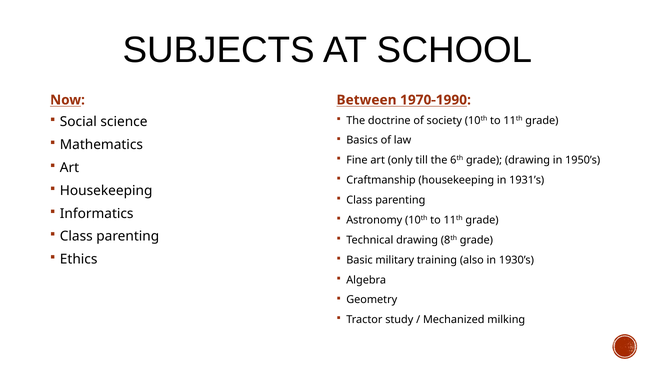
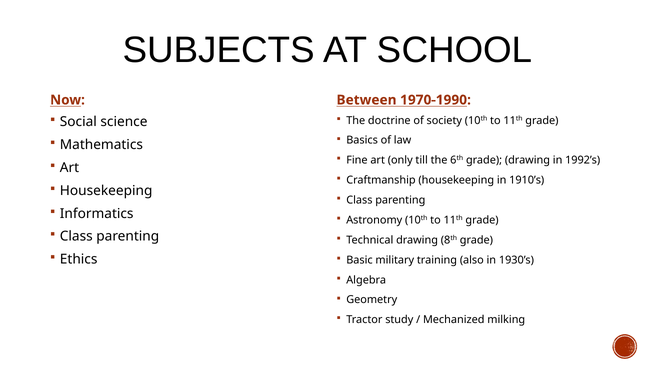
1950’s: 1950’s -> 1992’s
1931’s: 1931’s -> 1910’s
